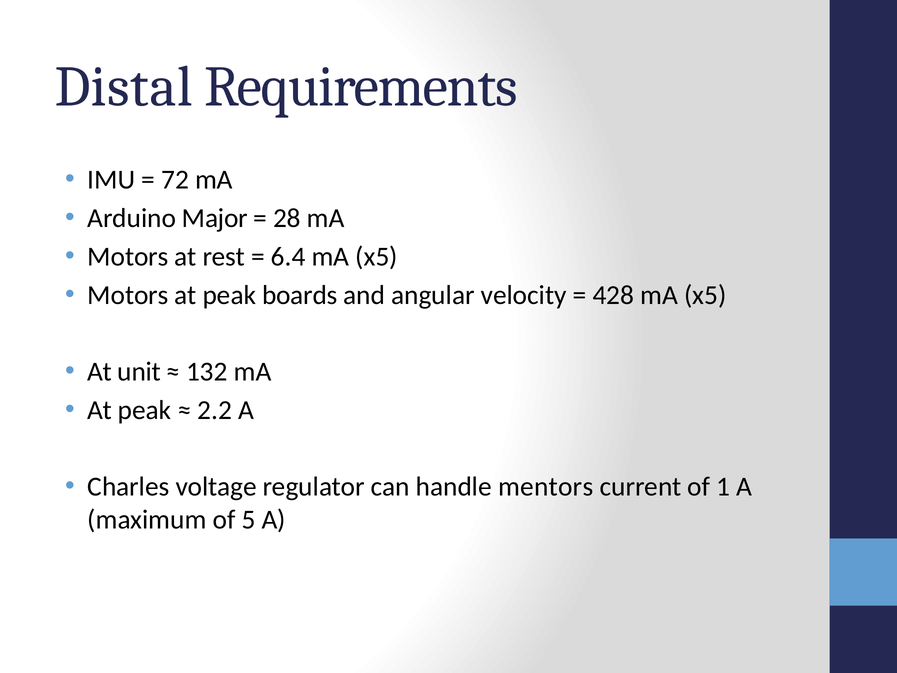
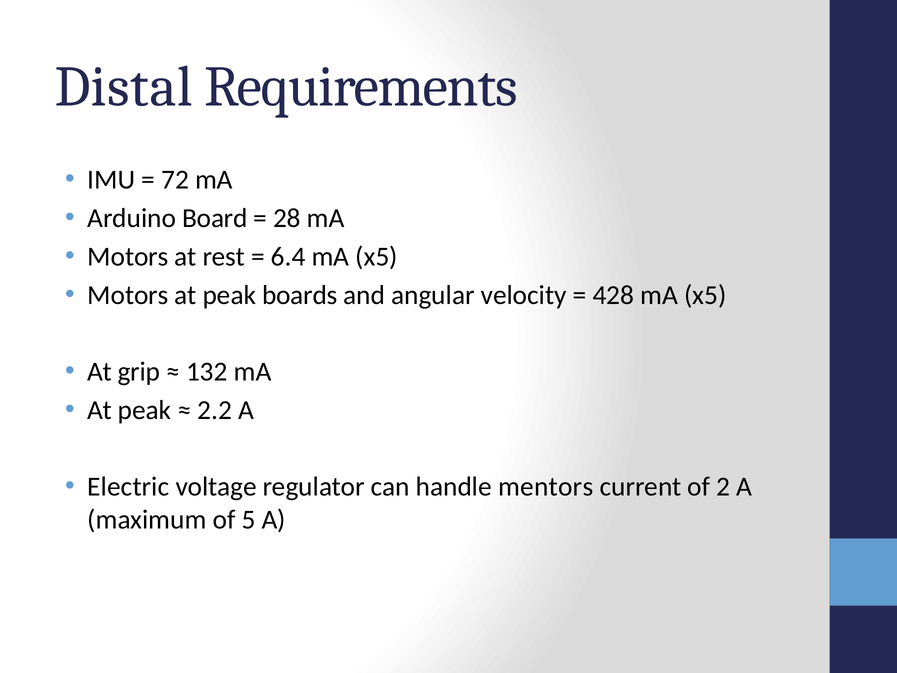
Major: Major -> Board
unit: unit -> grip
Charles: Charles -> Electric
1: 1 -> 2
